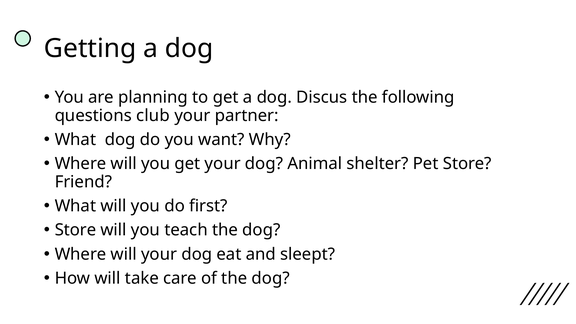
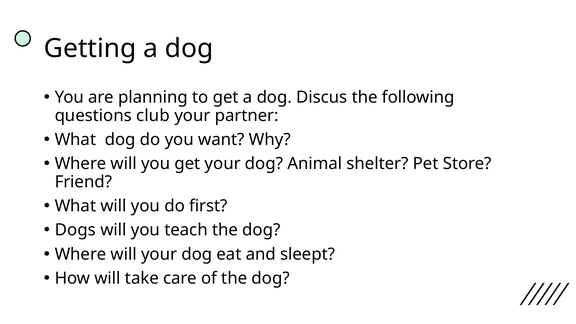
Store at (75, 230): Store -> Dogs
